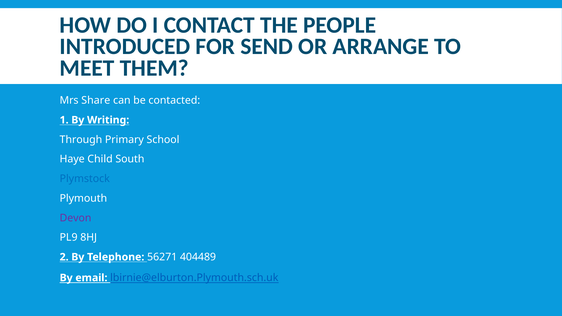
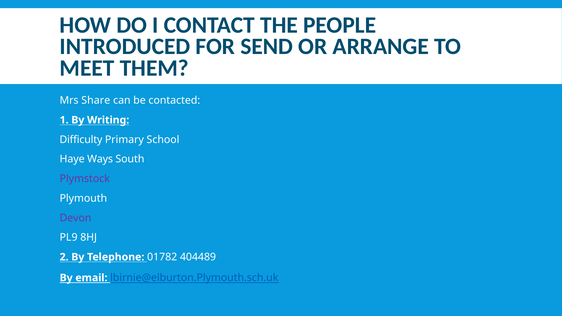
Through: Through -> Difficulty
Child: Child -> Ways
Plymstock colour: blue -> purple
56271: 56271 -> 01782
